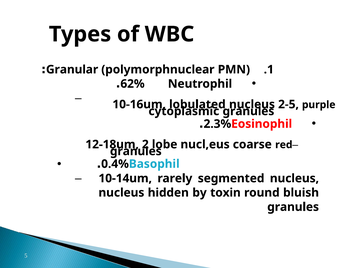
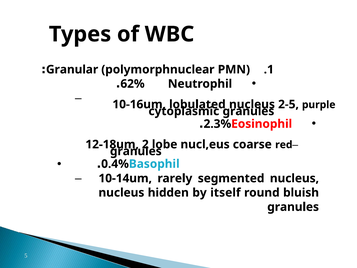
toxin: toxin -> itself
